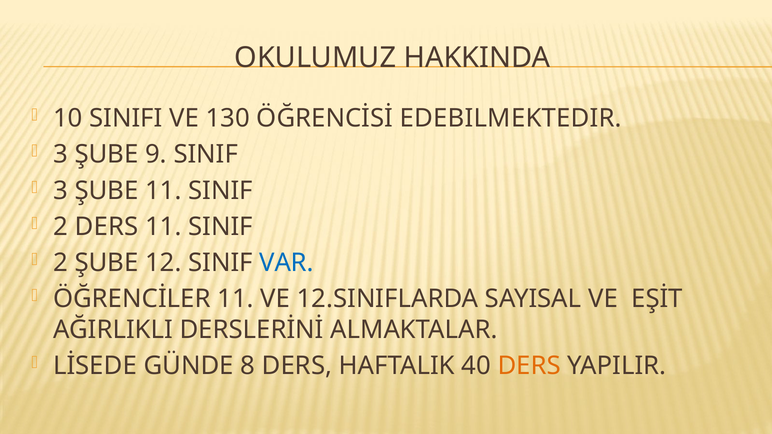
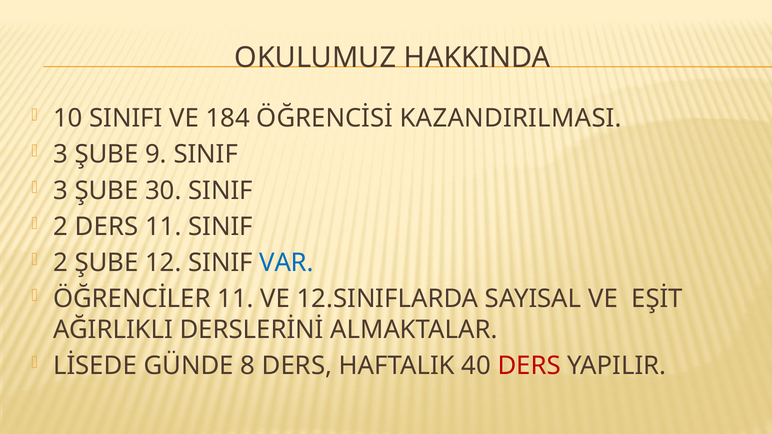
130: 130 -> 184
EDEBILMEKTEDIR: EDEBILMEKTEDIR -> KAZANDIRILMASI
ŞUBE 11: 11 -> 30
DERS at (529, 366) colour: orange -> red
